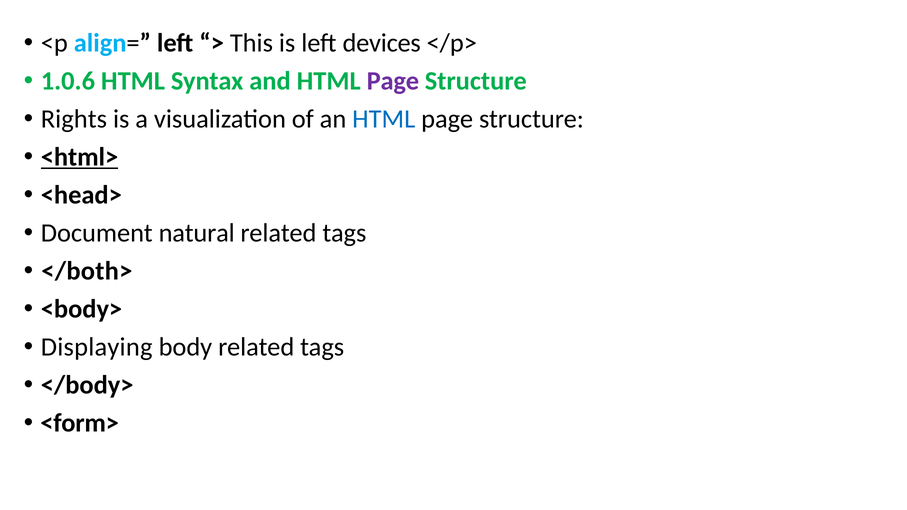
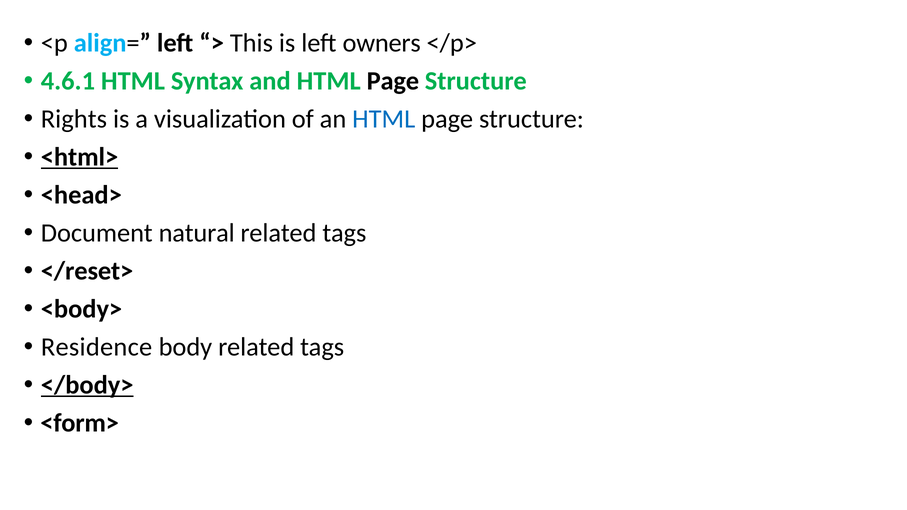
devices: devices -> owners
1.0.6: 1.0.6 -> 4.6.1
Page at (393, 81) colour: purple -> black
</both>: </both> -> </reset>
Displaying: Displaying -> Residence
</body> underline: none -> present
